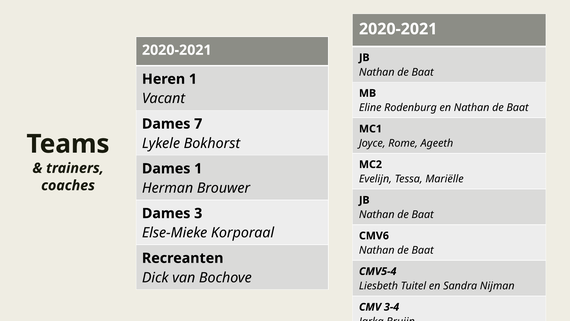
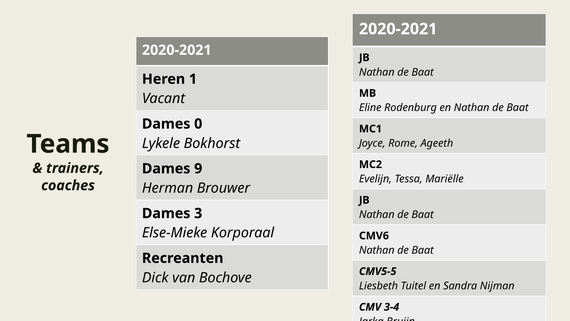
7: 7 -> 0
Dames 1: 1 -> 9
CMV5-4: CMV5-4 -> CMV5-5
